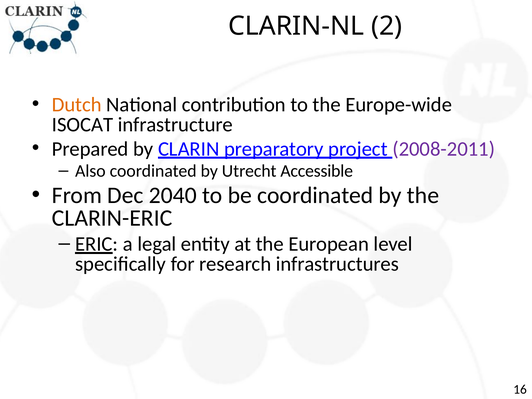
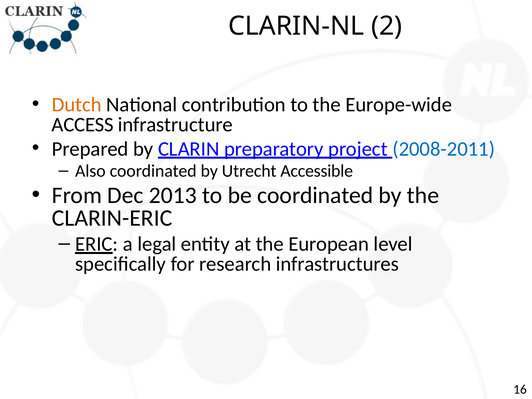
ISOCAT: ISOCAT -> ACCESS
2008-2011 colour: purple -> blue
2040: 2040 -> 2013
